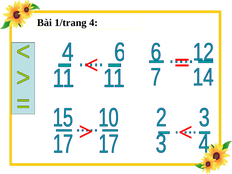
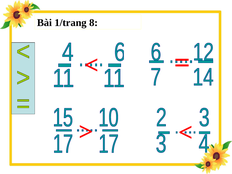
4: 4 -> 8
